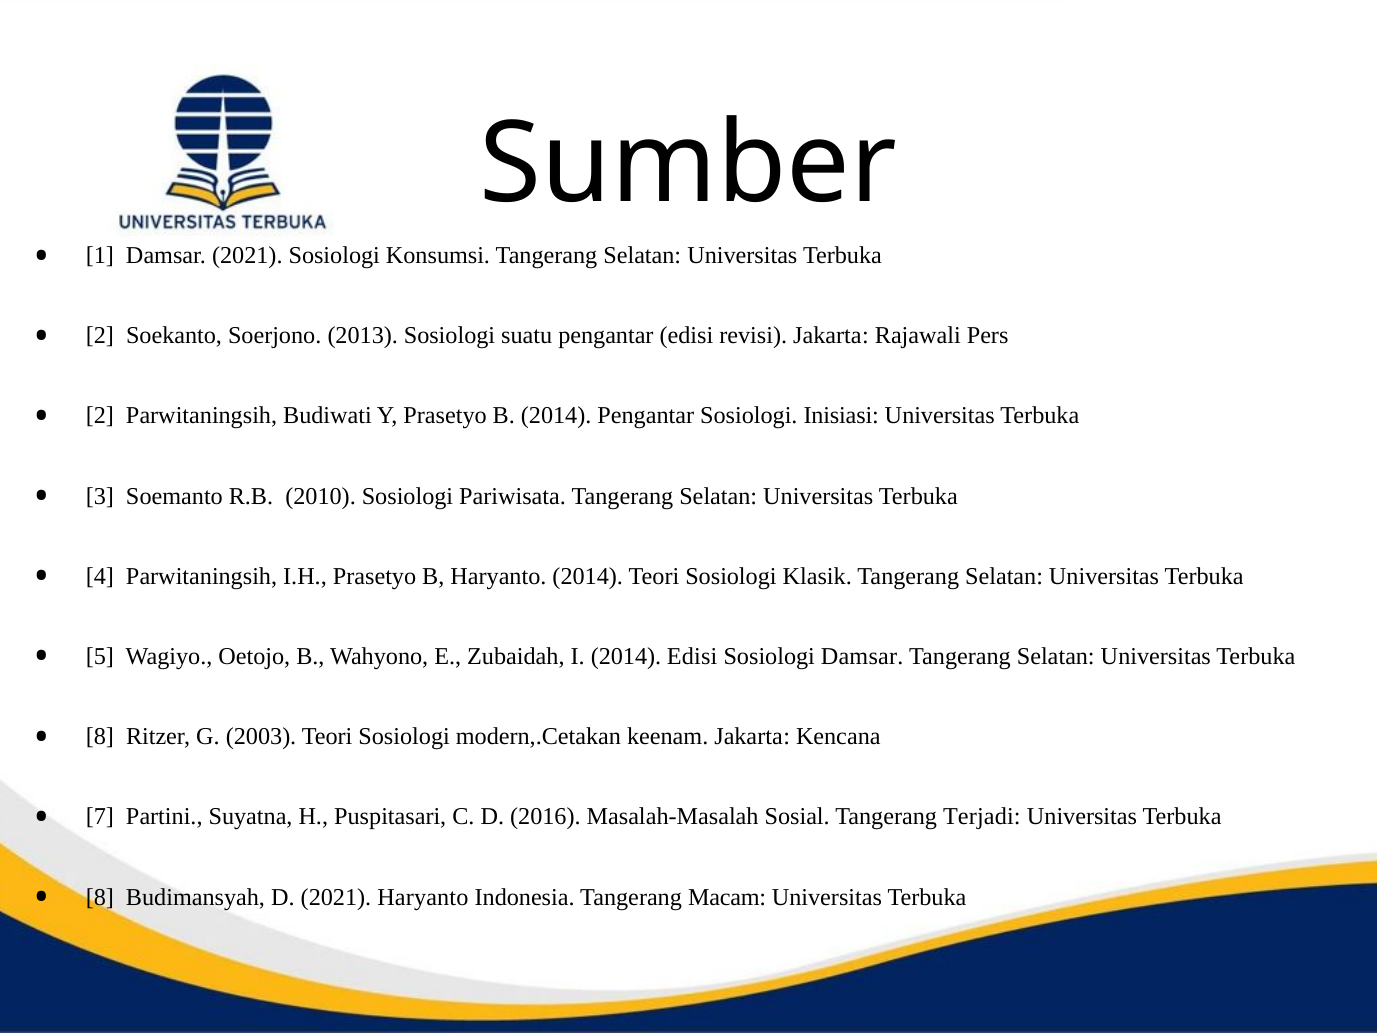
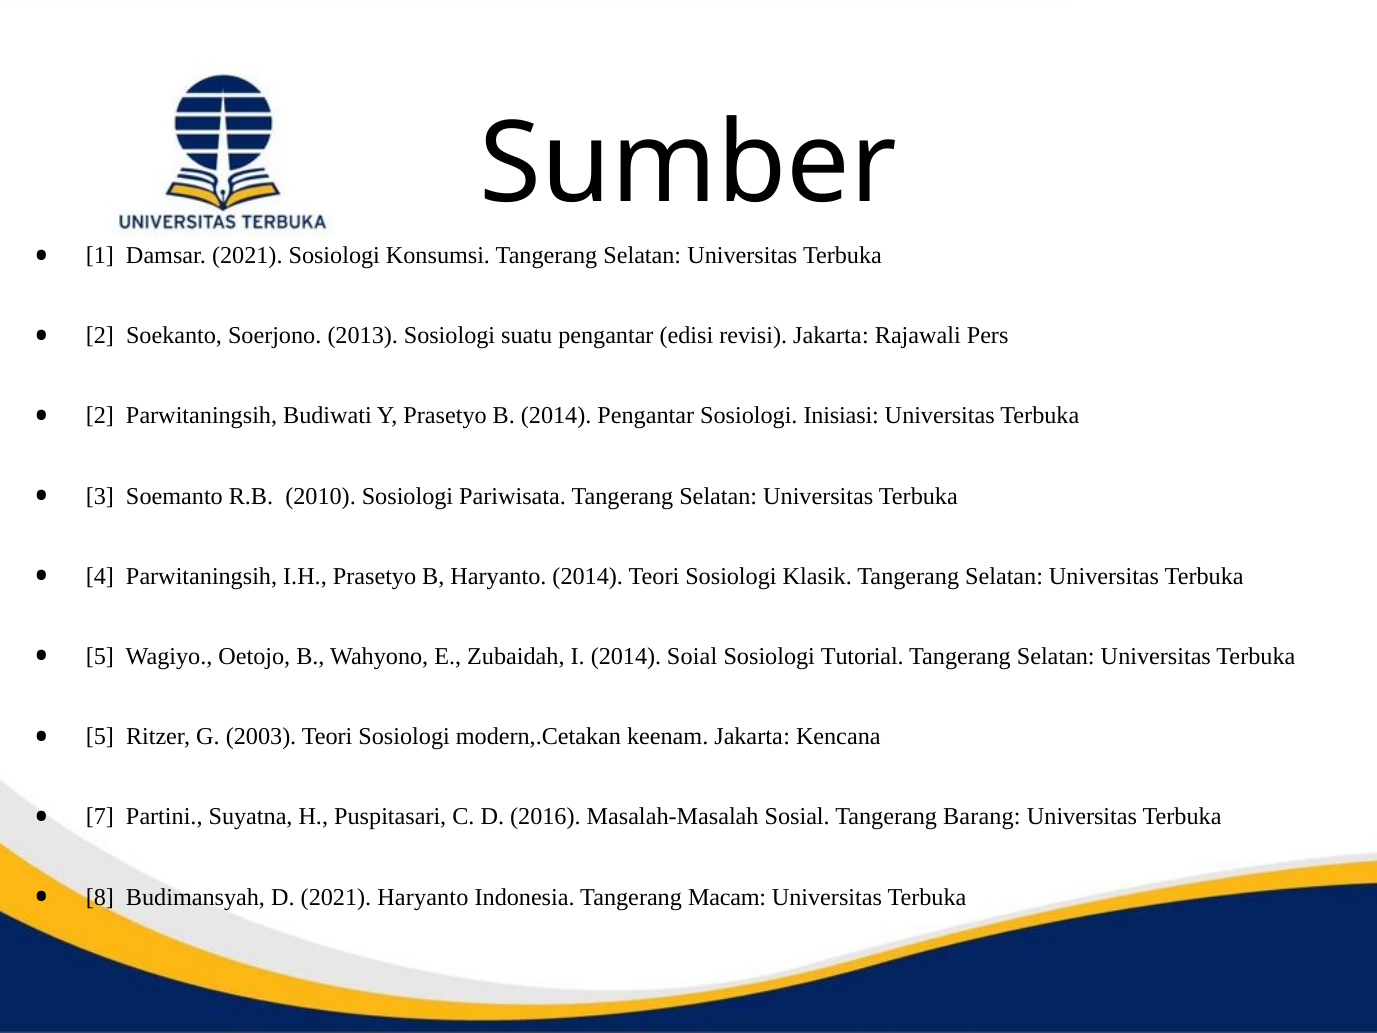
2014 Edisi: Edisi -> Soial
Sosiologi Damsar: Damsar -> Tutorial
8 at (100, 737): 8 -> 5
Terjadi: Terjadi -> Barang
